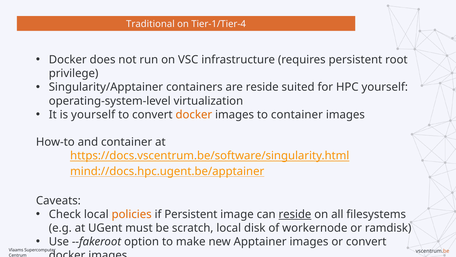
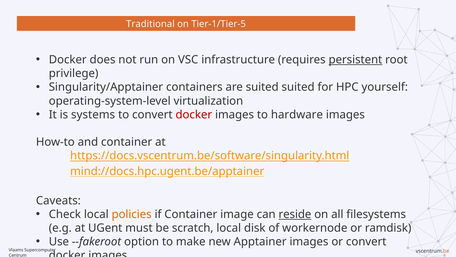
Tier-1/Tier-4: Tier-1/Tier-4 -> Tier-1/Tier-5
persistent at (355, 60) underline: none -> present
are reside: reside -> suited
is yourself: yourself -> systems
docker at (194, 114) colour: orange -> red
to container: container -> hardware
if Persistent: Persistent -> Container
